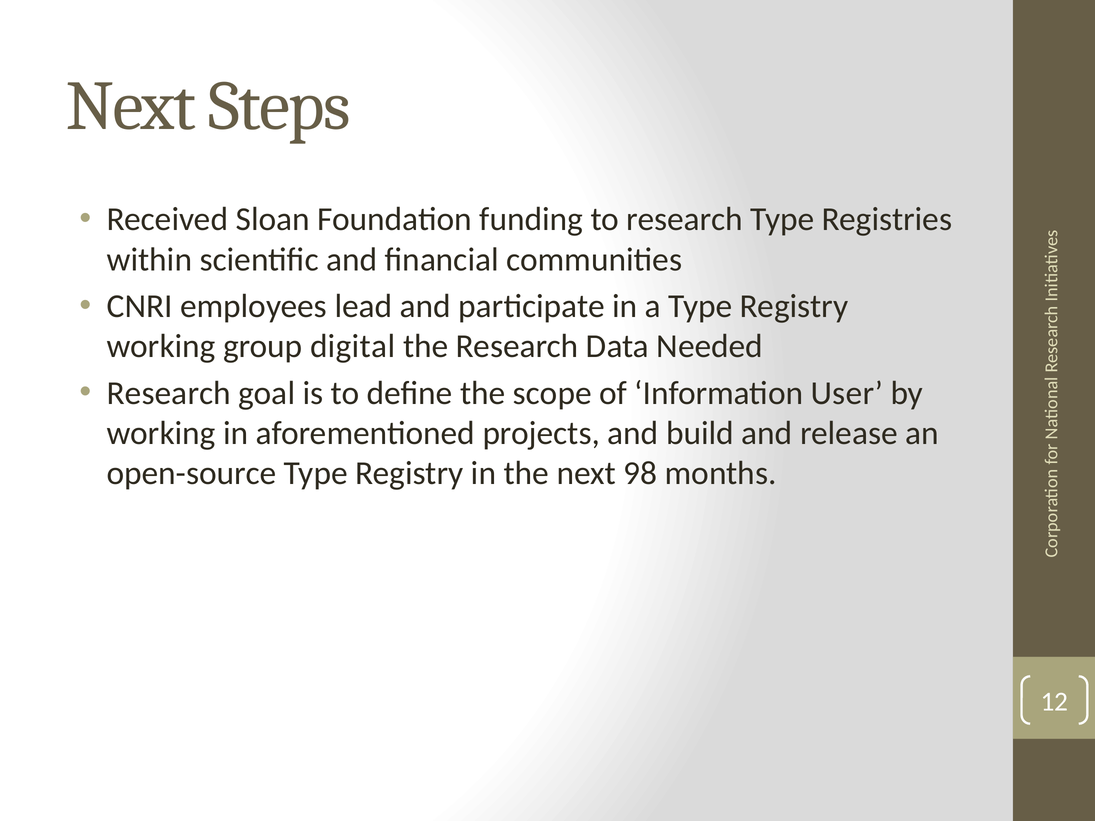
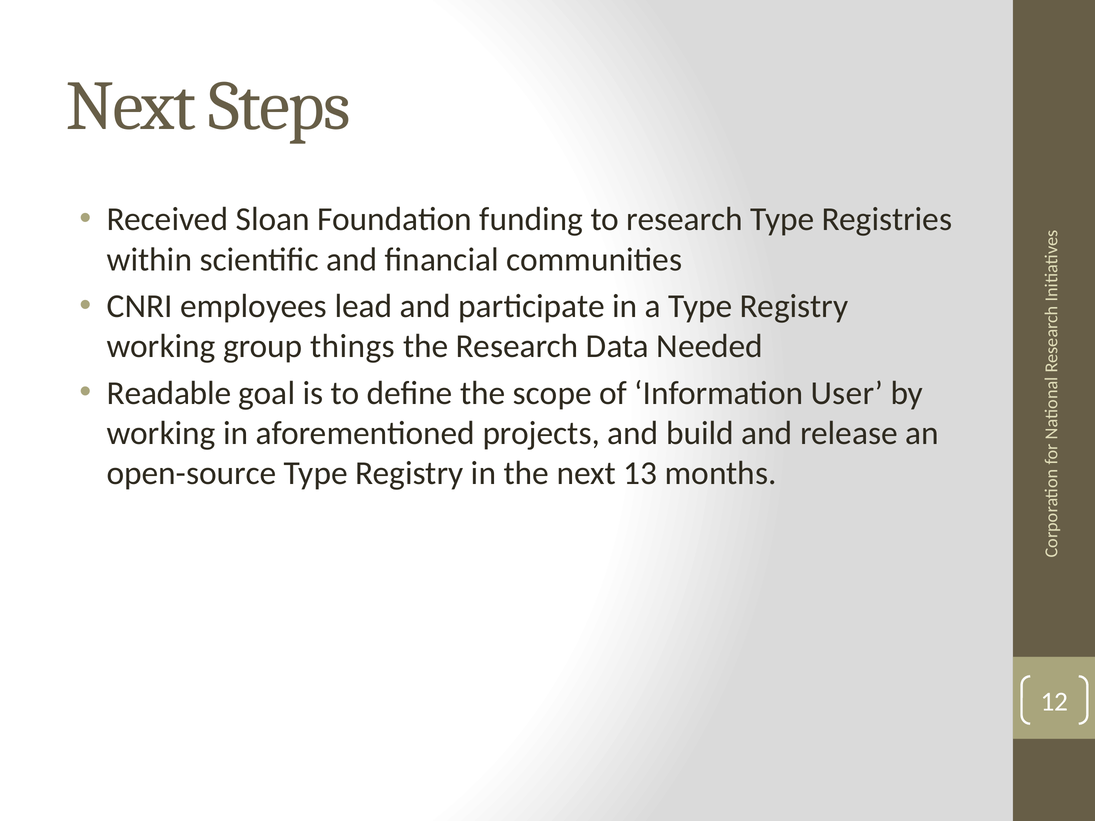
digital: digital -> things
Research at (169, 393): Research -> Readable
98: 98 -> 13
